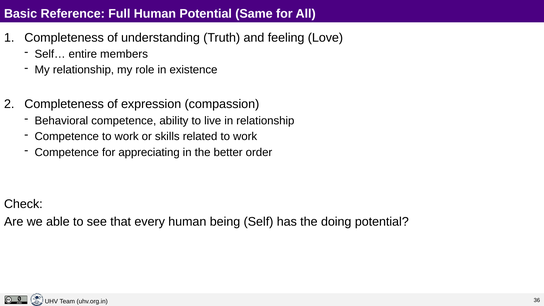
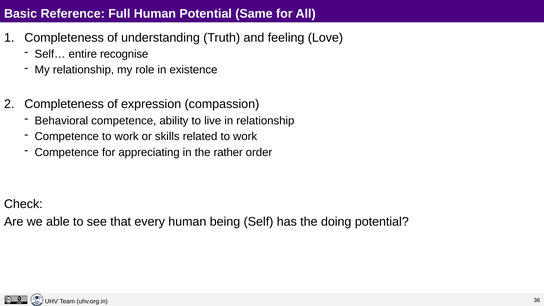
members: members -> recognise
better: better -> rather
